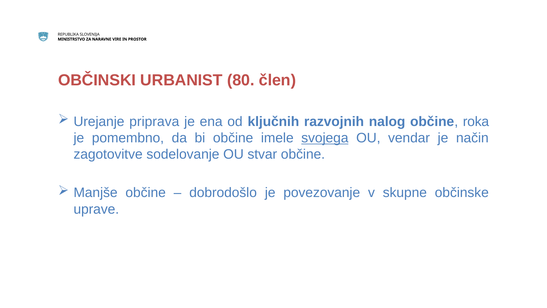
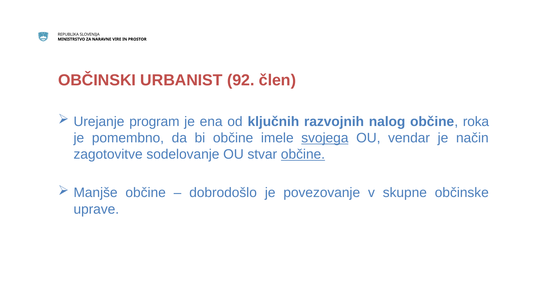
80: 80 -> 92
priprava: priprava -> program
občine at (303, 154) underline: none -> present
